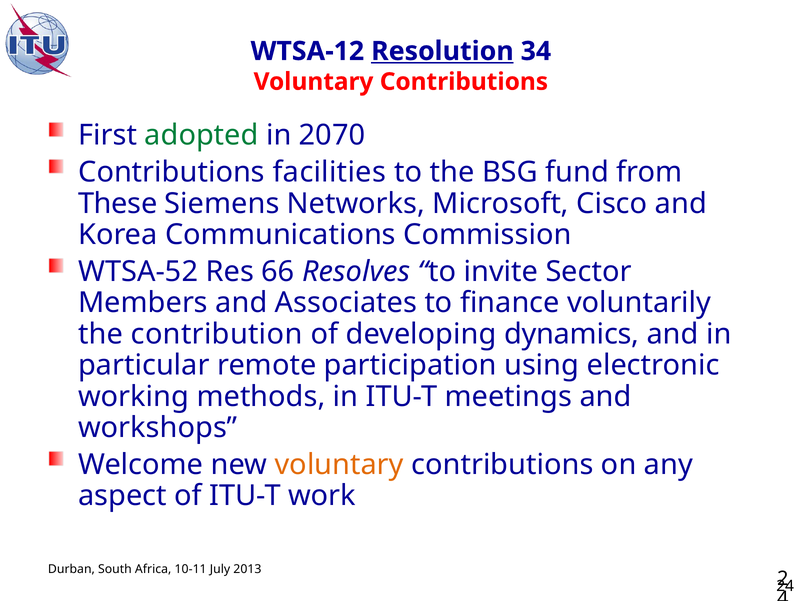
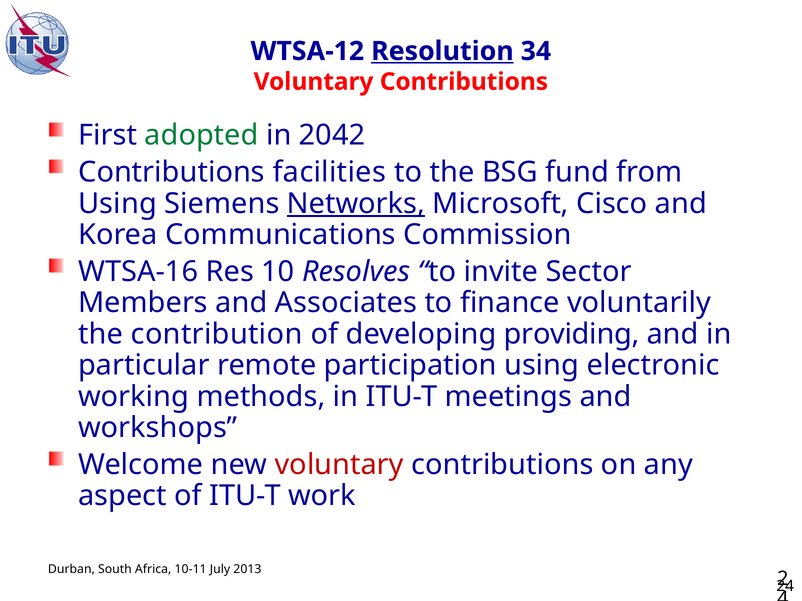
2070: 2070 -> 2042
These at (118, 204): These -> Using
Networks underline: none -> present
WTSA-52: WTSA-52 -> WTSA-16
66: 66 -> 10
dynamics: dynamics -> providing
voluntary at (339, 465) colour: orange -> red
